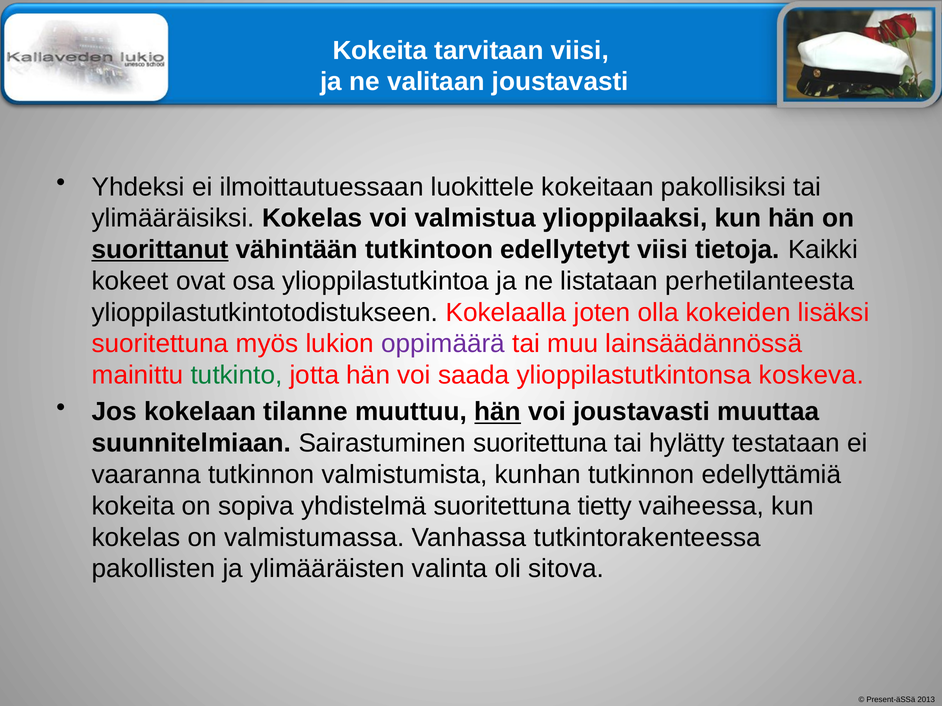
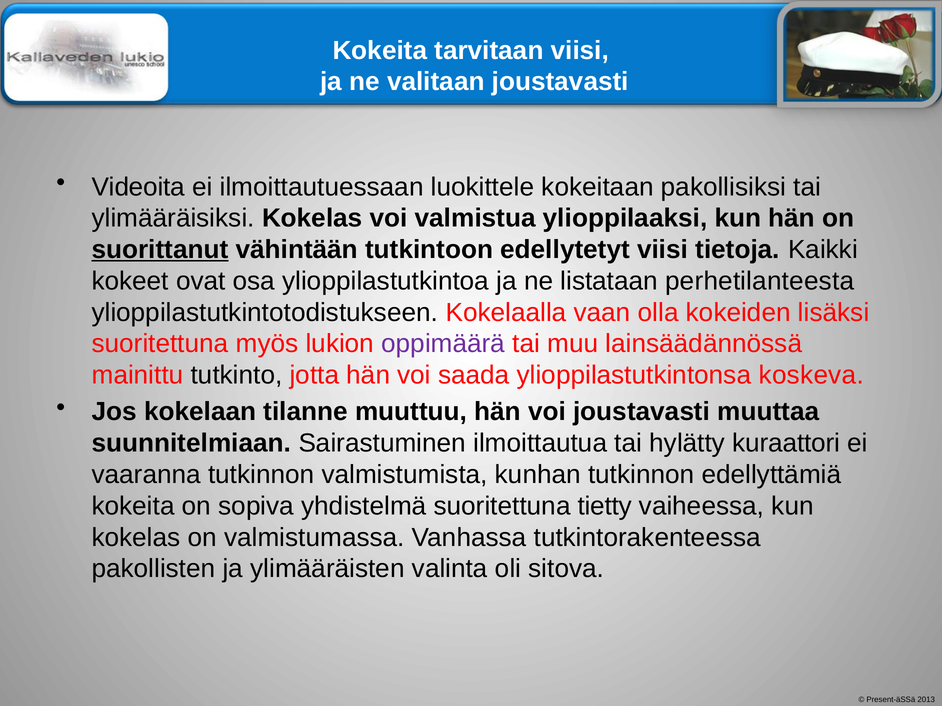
Yhdeksi: Yhdeksi -> Videoita
joten: joten -> vaan
tutkinto colour: green -> black
hän at (498, 412) underline: present -> none
Sairastuminen suoritettuna: suoritettuna -> ilmoittautua
testataan: testataan -> kuraattori
